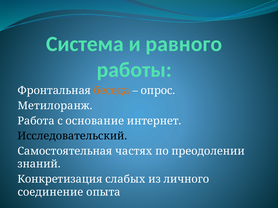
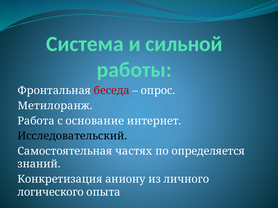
равного: равного -> сильной
беседа colour: orange -> red
преодолении: преодолении -> определяется
слабых: слабых -> аниону
соединение: соединение -> логического
